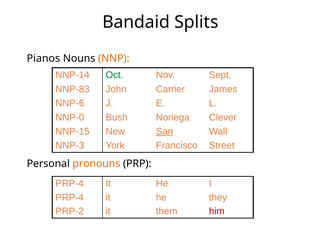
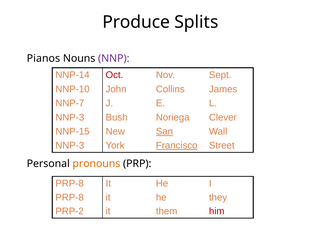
Bandaid: Bandaid -> Produce
NNP colour: orange -> purple
Oct colour: green -> red
NNP-83: NNP-83 -> NNP-10
Carrier: Carrier -> Collins
NNP-6: NNP-6 -> NNP-7
NNP-0 at (70, 118): NNP-0 -> NNP-3
Francisco underline: none -> present
PRP-4 at (70, 184): PRP-4 -> PRP-8
PRP-4 at (70, 198): PRP-4 -> PRP-8
